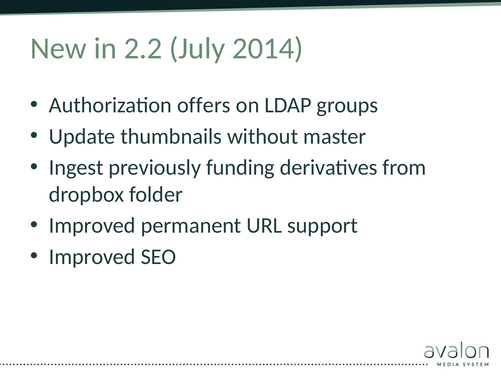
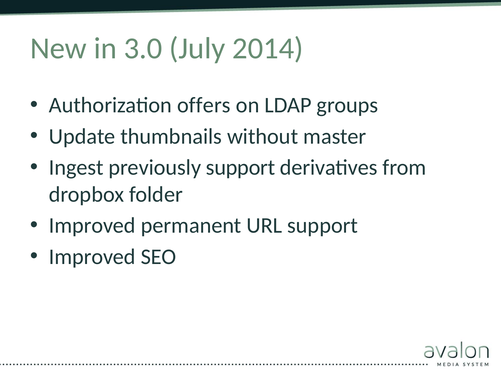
2.2: 2.2 -> 3.0
previously funding: funding -> support
